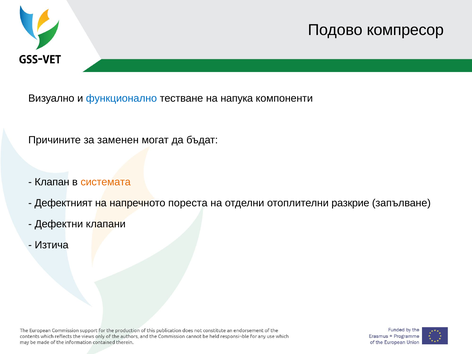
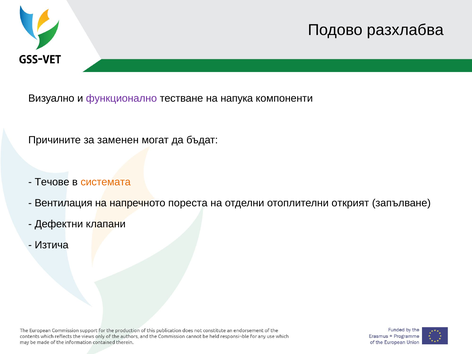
компресор: компресор -> разхлабва
функционално colour: blue -> purple
Клапан: Клапан -> Течове
Дефектният: Дефектният -> Вентилация
разкрие: разкрие -> открият
